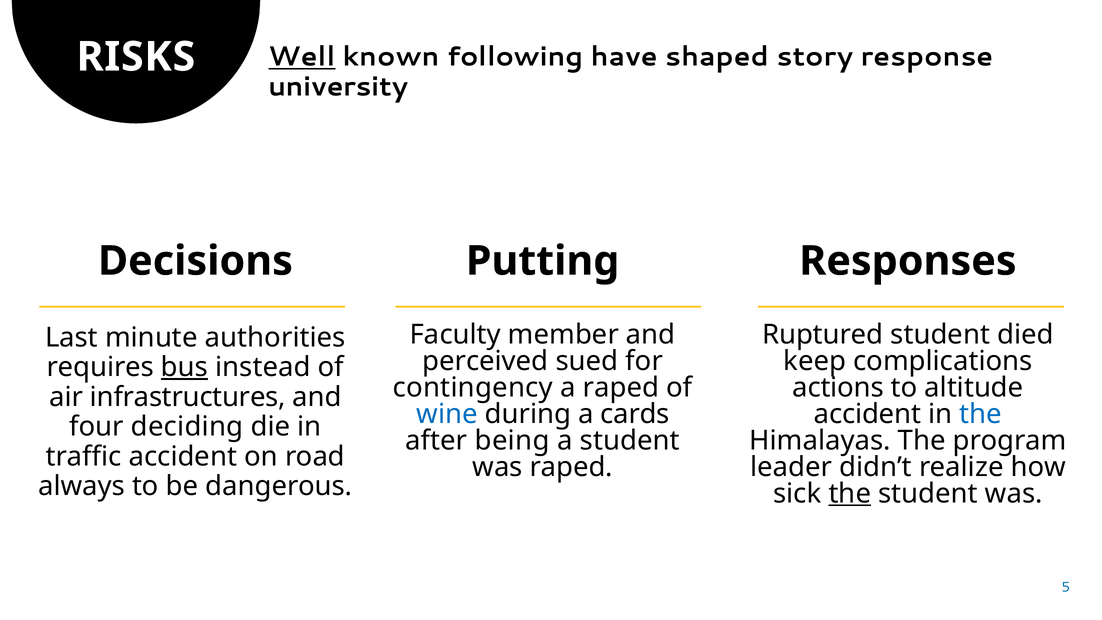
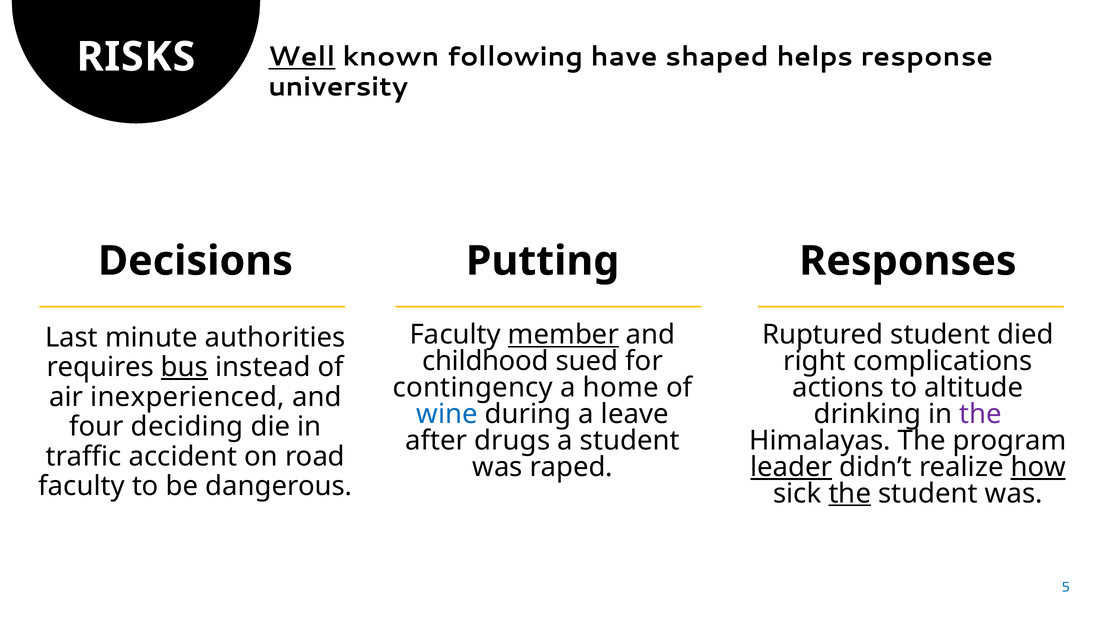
story: story -> helps
member underline: none -> present
perceived: perceived -> childhood
keep: keep -> right
a raped: raped -> home
infrastructures: infrastructures -> inexperienced
cards: cards -> leave
accident at (867, 414): accident -> drinking
the at (981, 414) colour: blue -> purple
being: being -> drugs
leader underline: none -> present
how underline: none -> present
always at (82, 486): always -> faculty
